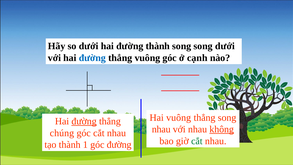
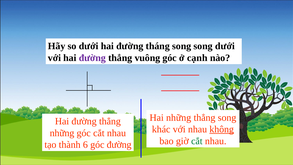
đường thành: thành -> tháng
đường at (92, 58) colour: blue -> purple
Hai vuông: vuông -> những
đường at (84, 121) underline: present -> none
nhau at (161, 129): nhau -> khác
chúng at (62, 133): chúng -> những
1: 1 -> 6
